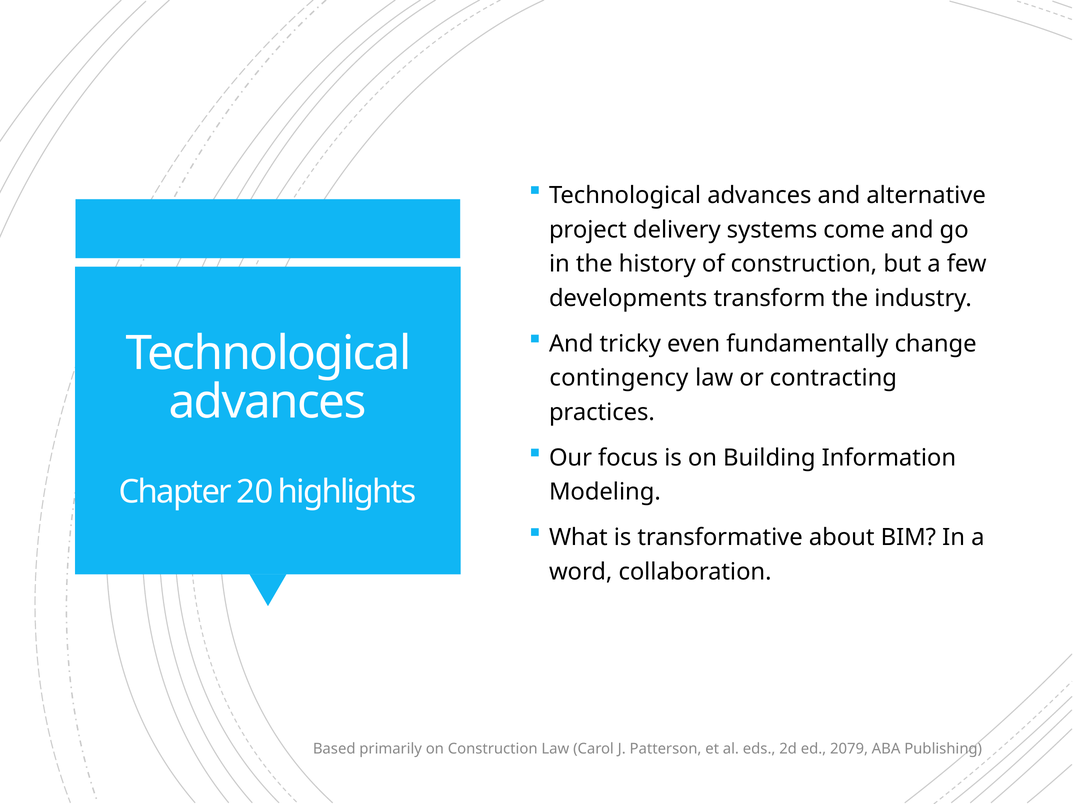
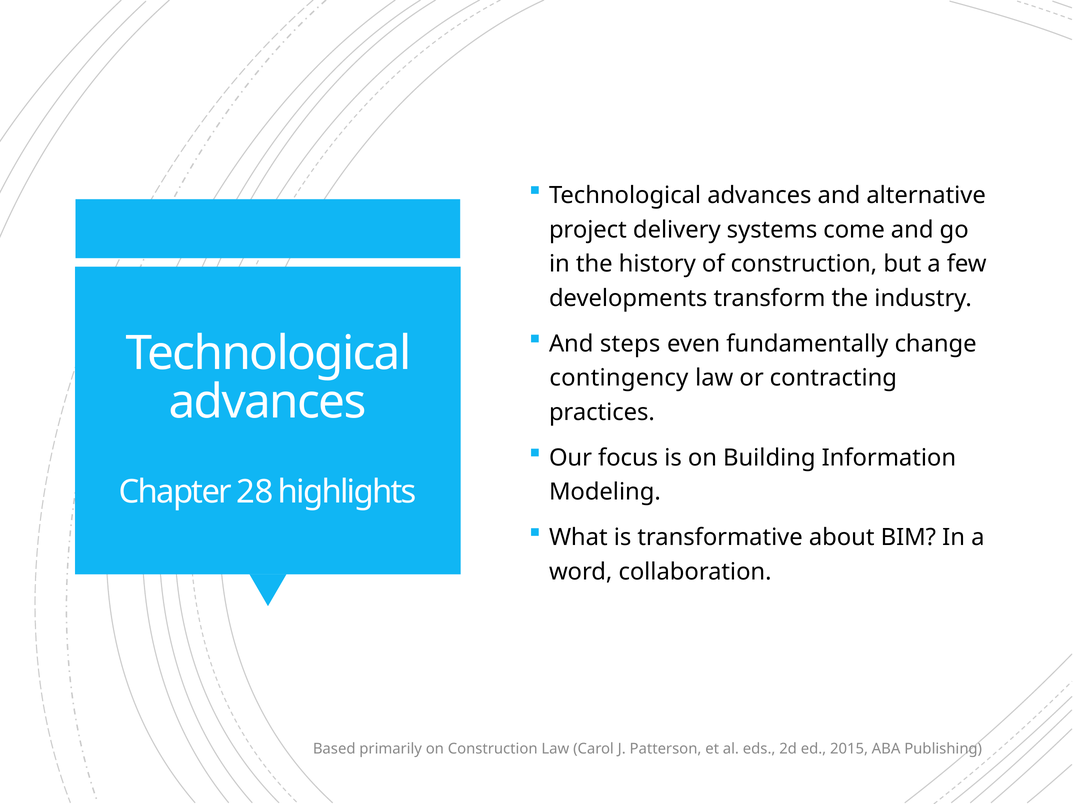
tricky: tricky -> steps
20: 20 -> 28
2079: 2079 -> 2015
